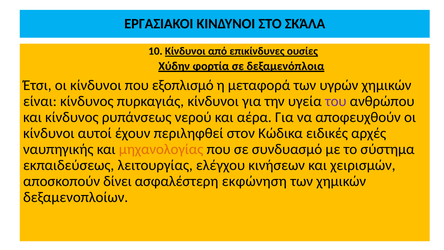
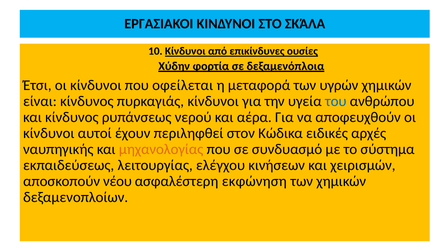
εξοπλισμό: εξοπλισμό -> οφείλεται
του colour: purple -> blue
δίνει: δίνει -> νέου
